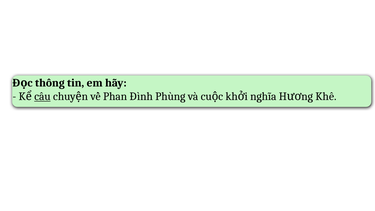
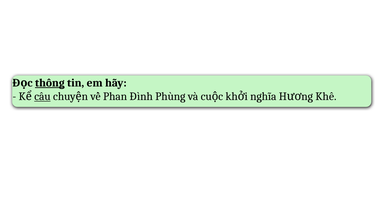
thông underline: none -> present
